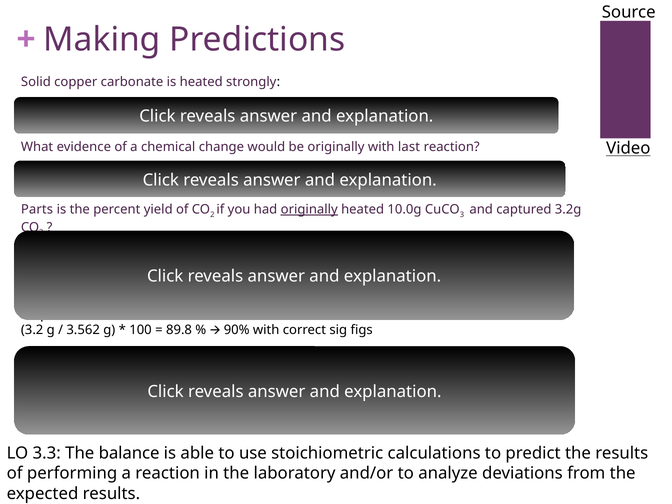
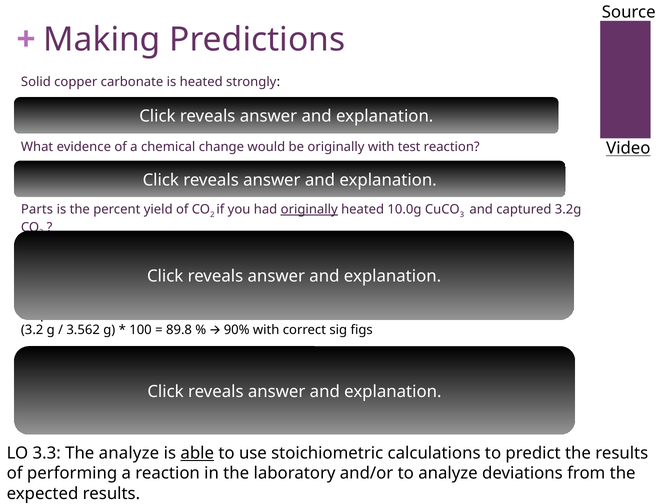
last: last -> test
The balance: balance -> analyze
able underline: none -> present
